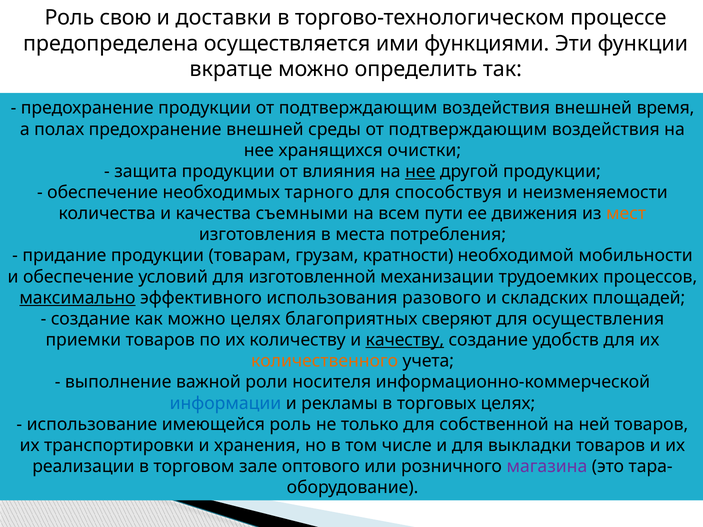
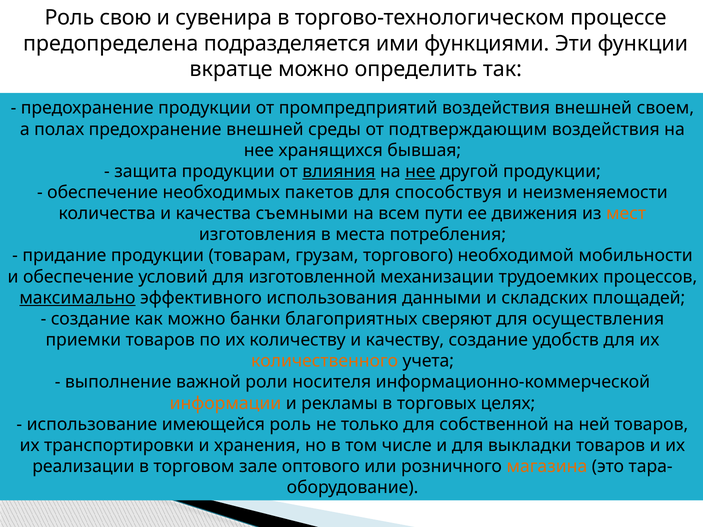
доставки: доставки -> сувенира
осуществляется: осуществляется -> подразделяется
продукции от подтверждающим: подтверждающим -> промпредприятий
время: время -> своем
очистки: очистки -> бывшая
влияния underline: none -> present
тарного: тарного -> пакетов
кратности: кратности -> торгового
разового: разового -> данными
можно целях: целях -> банки
качеству underline: present -> none
информации colour: blue -> orange
магазина colour: purple -> orange
